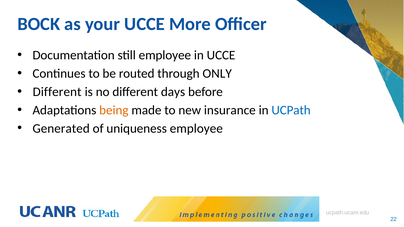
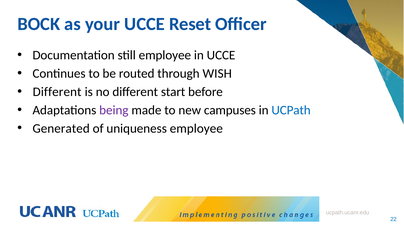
More: More -> Reset
ONLY: ONLY -> WISH
days: days -> start
being colour: orange -> purple
insurance: insurance -> campuses
